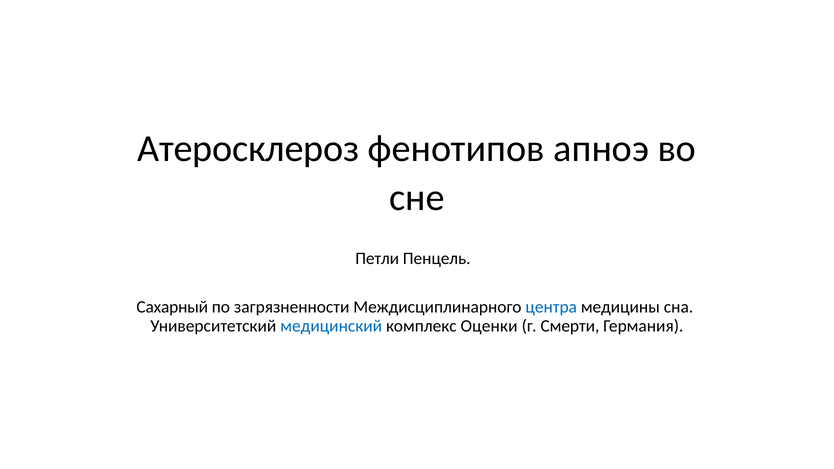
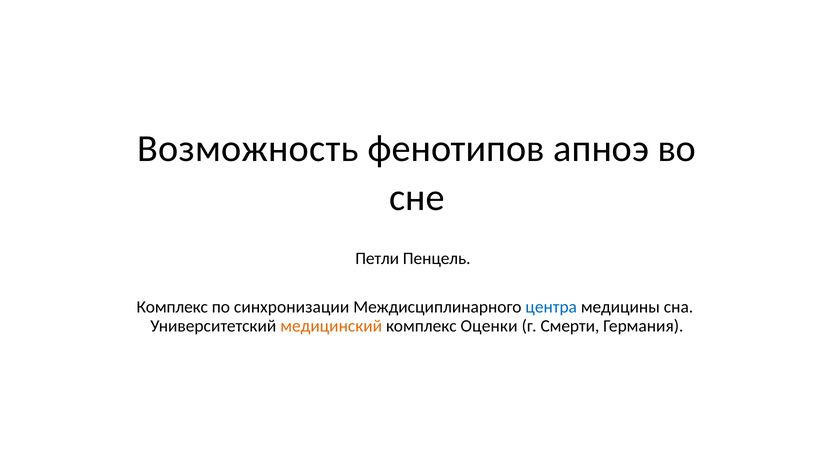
Атеросклероз: Атеросклероз -> Возможность
Сахарный at (172, 307): Сахарный -> Комплекс
загрязненности: загрязненности -> синхронизации
медицинский colour: blue -> orange
